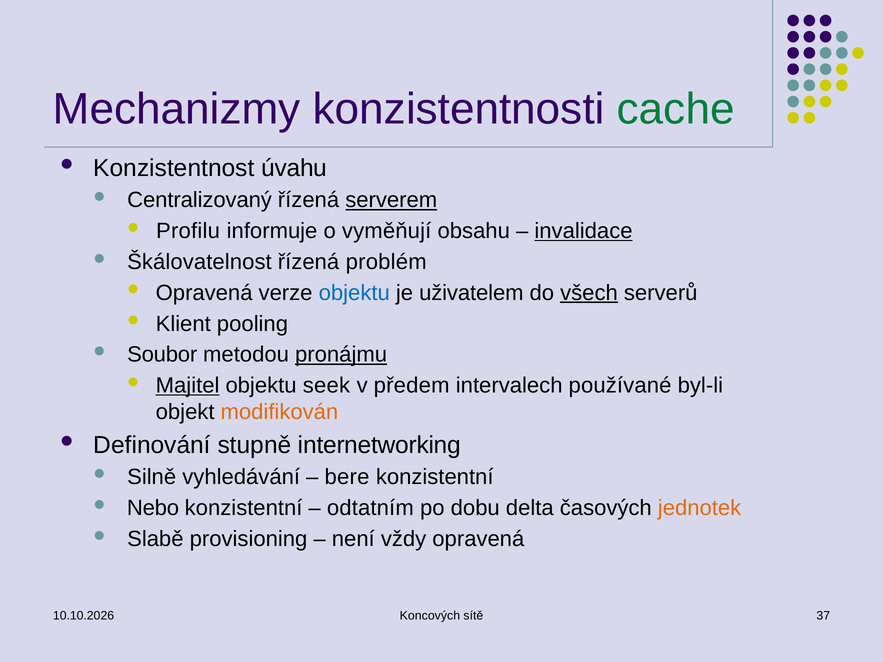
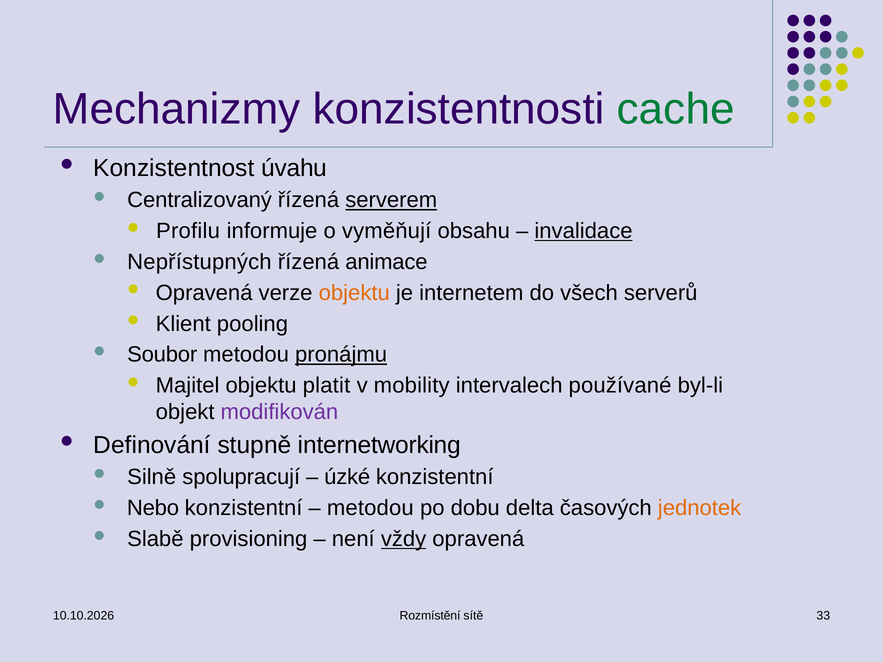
Škálovatelnost: Škálovatelnost -> Nepřístupných
problém: problém -> animace
objektu at (354, 293) colour: blue -> orange
uživatelem: uživatelem -> internetem
všech underline: present -> none
Majitel underline: present -> none
seek: seek -> platit
předem: předem -> mobility
modifikován colour: orange -> purple
vyhledávání: vyhledávání -> spolupracují
bere: bere -> úzké
odtatním at (370, 508): odtatním -> metodou
vždy underline: none -> present
Koncových: Koncových -> Rozmístění
37: 37 -> 33
